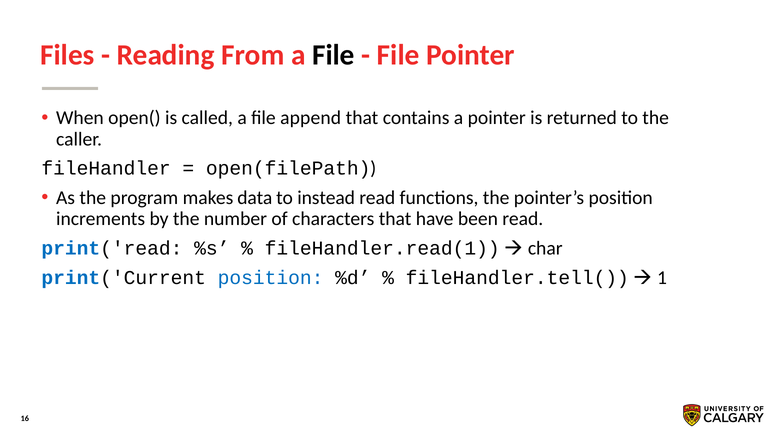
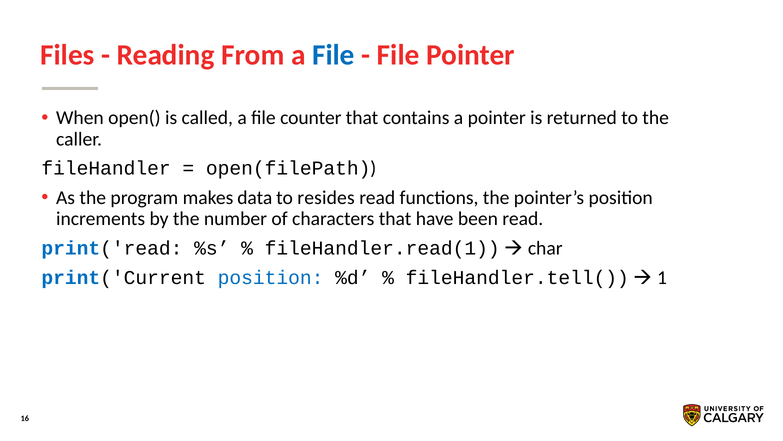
File at (333, 55) colour: black -> blue
append: append -> counter
instead: instead -> resides
